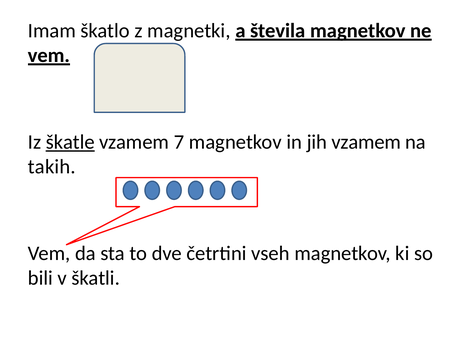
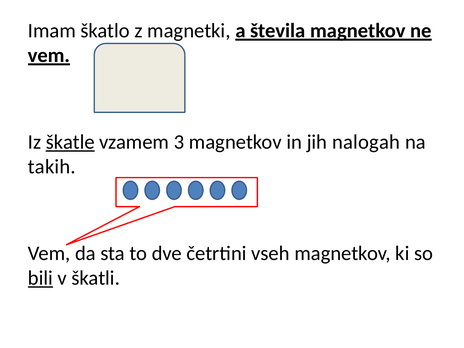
7: 7 -> 3
jih vzamem: vzamem -> nalogah
bili underline: none -> present
